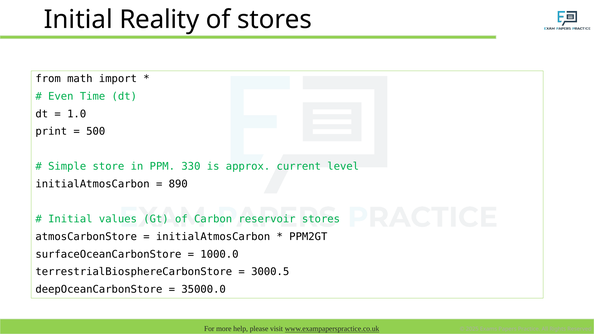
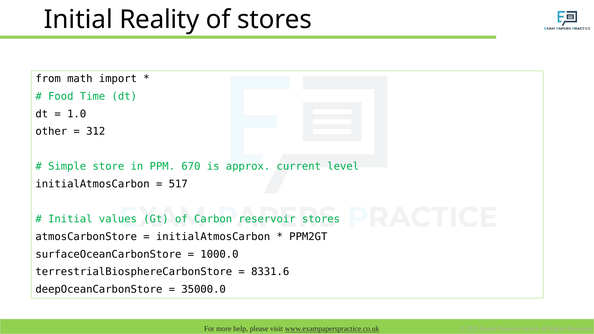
Even: Even -> Food
print: print -> other
500: 500 -> 312
330: 330 -> 670
890: 890 -> 517
3000.5: 3000.5 -> 8331.6
